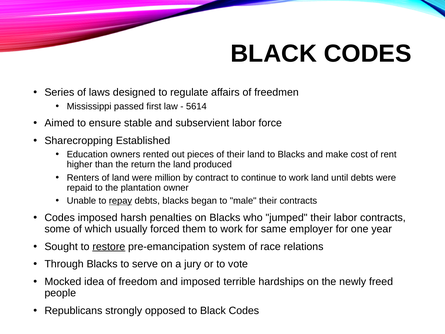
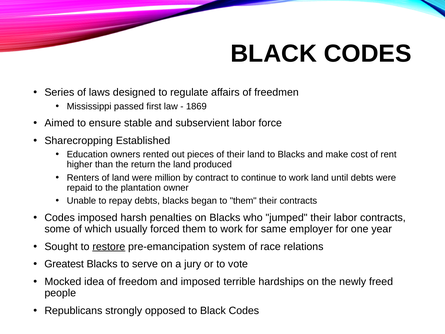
5614: 5614 -> 1869
repay underline: present -> none
to male: male -> them
Through: Through -> Greatest
